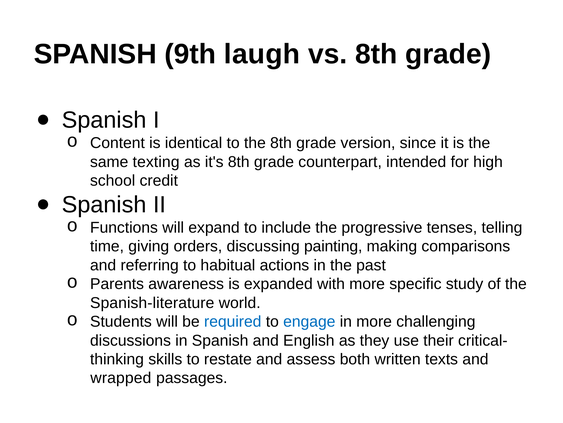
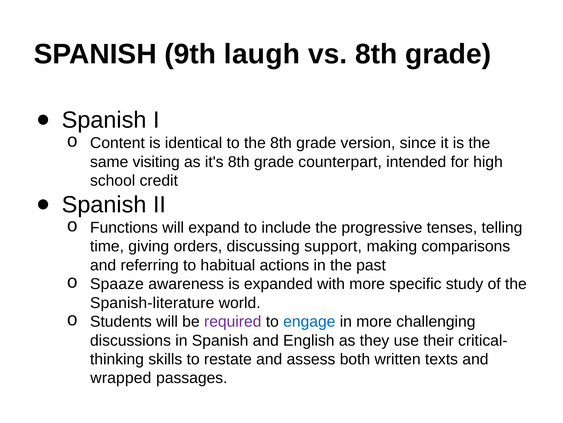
texting: texting -> visiting
painting: painting -> support
Parents: Parents -> Spaaze
required colour: blue -> purple
